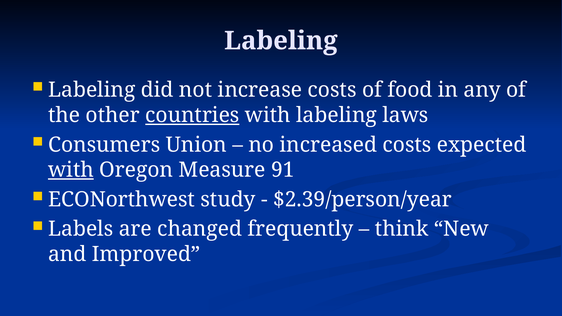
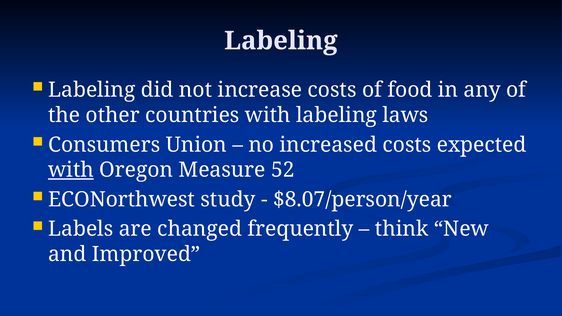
countries underline: present -> none
91: 91 -> 52
$2.39/person/year: $2.39/person/year -> $8.07/person/year
